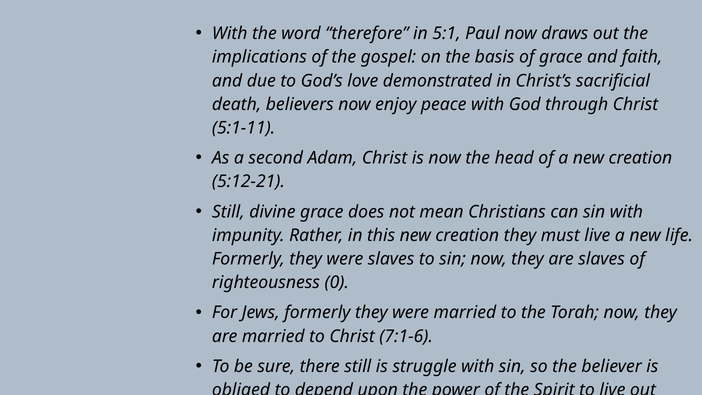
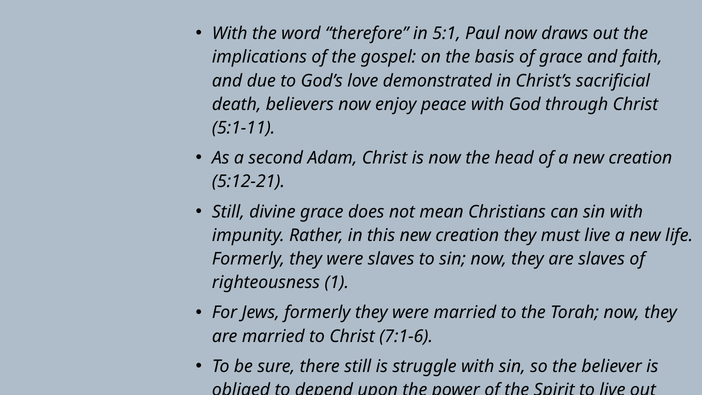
0: 0 -> 1
